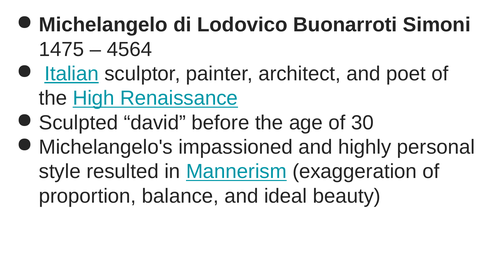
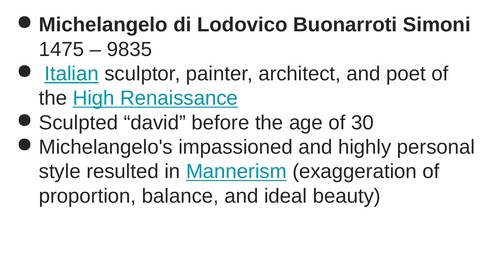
4564: 4564 -> 9835
